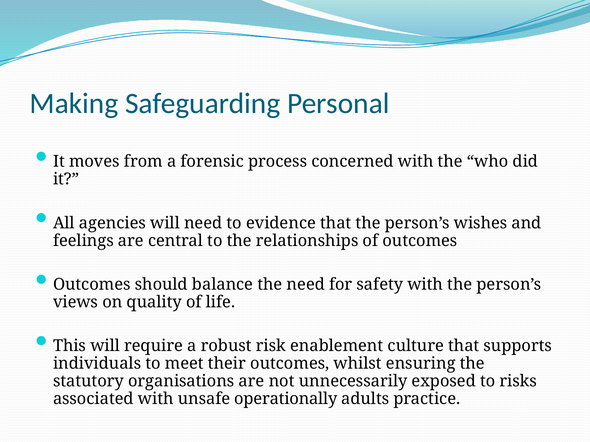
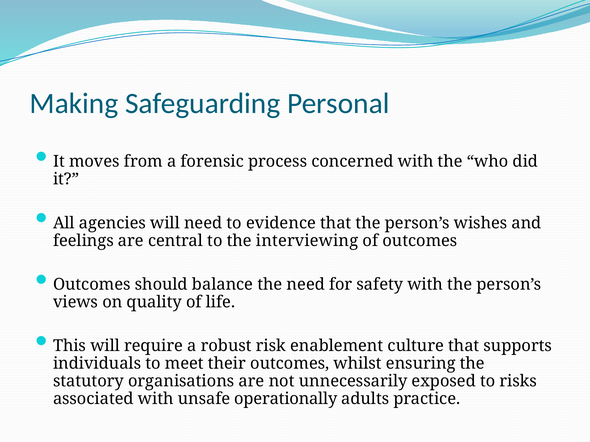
relationships: relationships -> interviewing
